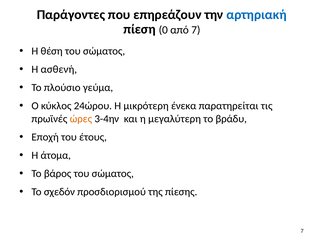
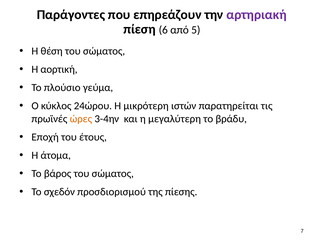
αρτηριακή colour: blue -> purple
0: 0 -> 6
από 7: 7 -> 5
ασθενή: ασθενή -> αορτική
ένεκα: ένεκα -> ιστών
